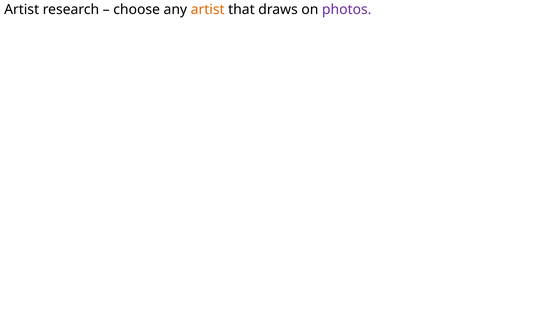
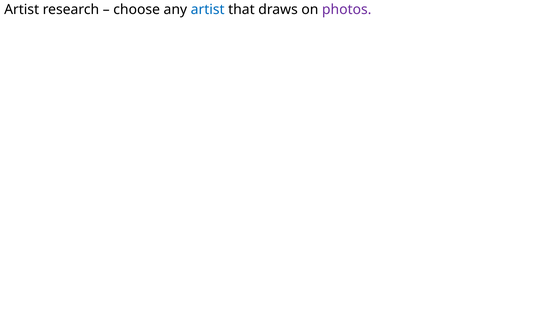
artist at (208, 10) colour: orange -> blue
